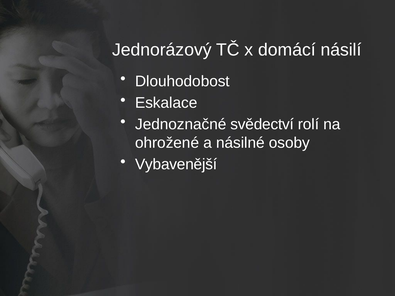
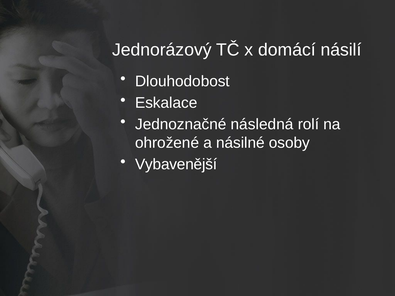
svědectví: svědectví -> následná
